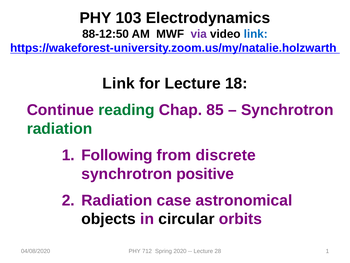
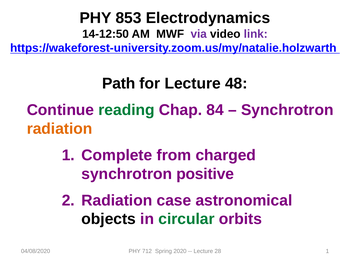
103: 103 -> 853
88-12:50: 88-12:50 -> 14-12:50
link at (256, 34) colour: blue -> purple
Link at (119, 83): Link -> Path
18: 18 -> 48
85: 85 -> 84
radiation at (60, 128) colour: green -> orange
Following: Following -> Complete
discrete: discrete -> charged
circular colour: black -> green
